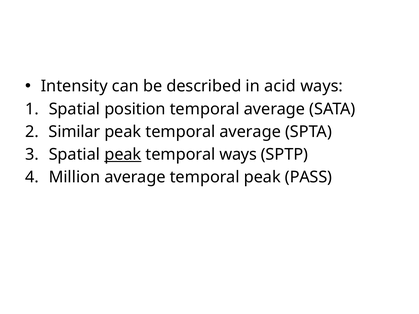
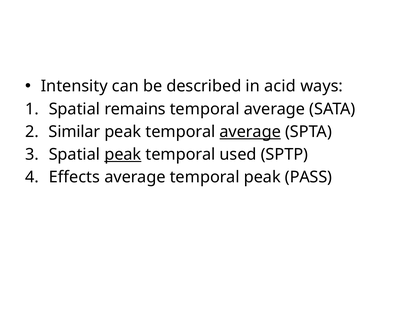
position: position -> remains
average at (250, 132) underline: none -> present
temporal ways: ways -> used
Million: Million -> Effects
